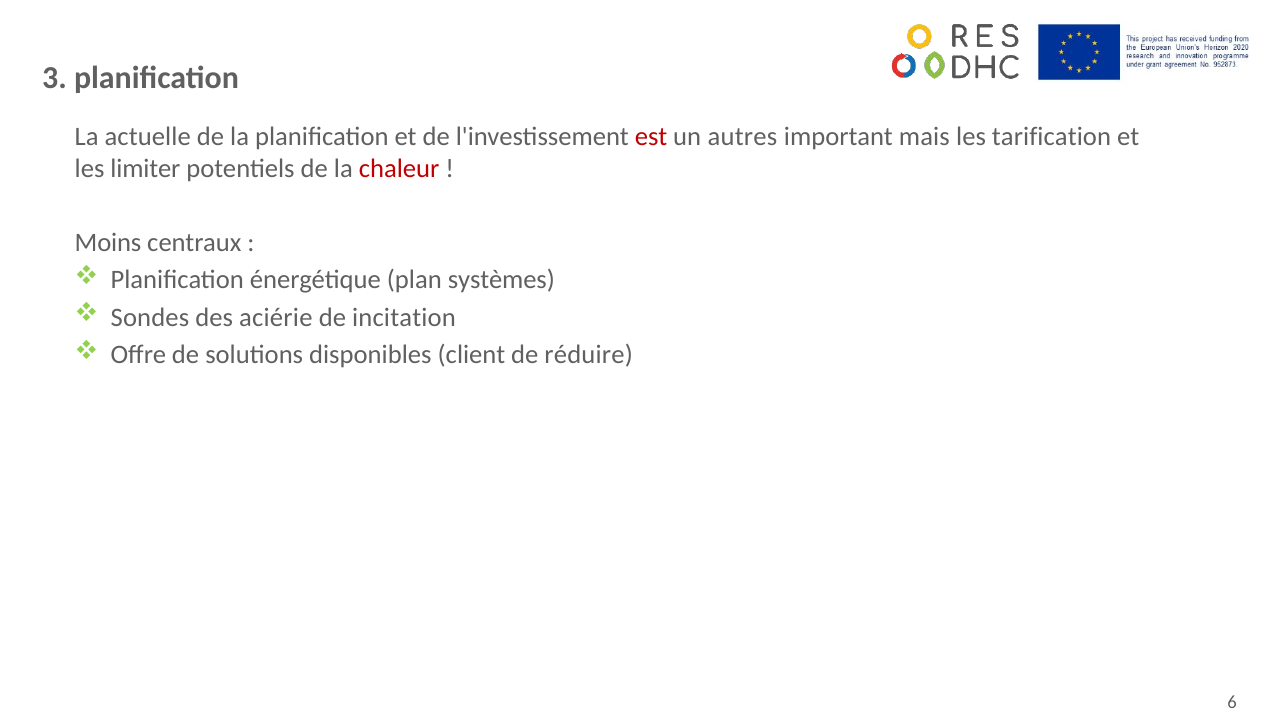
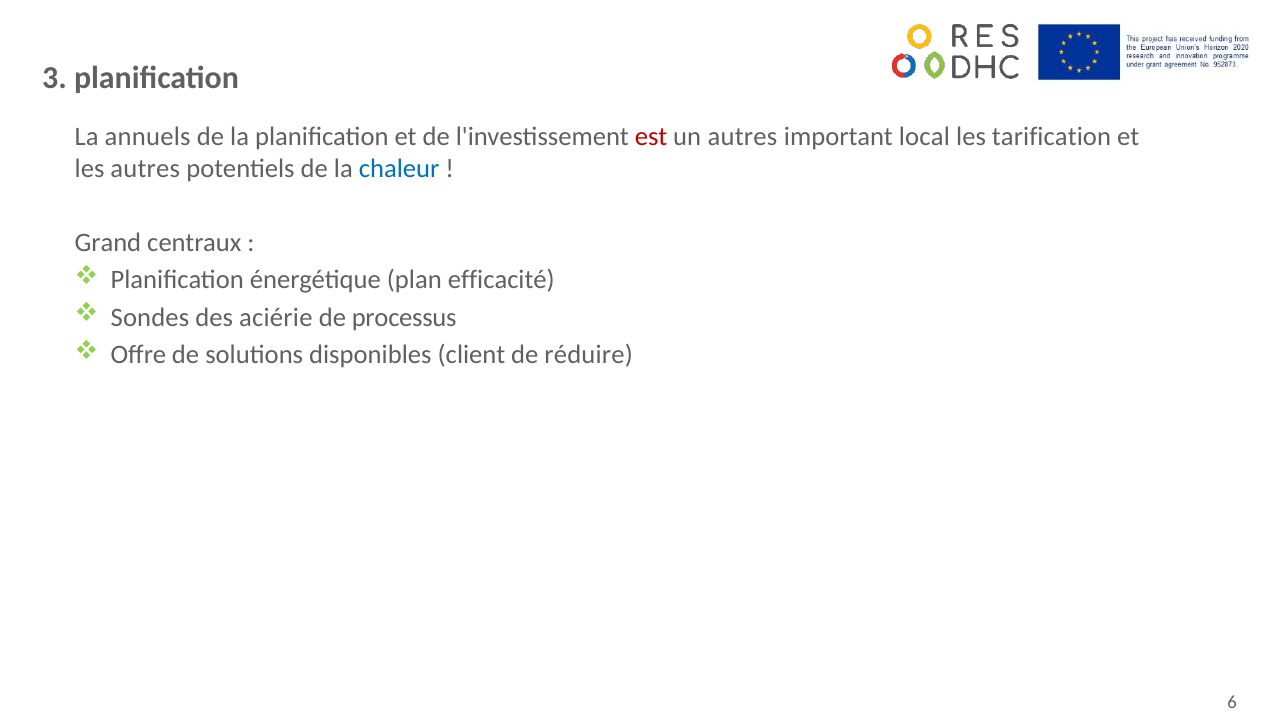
actuelle: actuelle -> annuels
mais: mais -> local
les limiter: limiter -> autres
chaleur colour: red -> blue
Moins: Moins -> Grand
systèmes: systèmes -> efficacité
incitation: incitation -> processus
